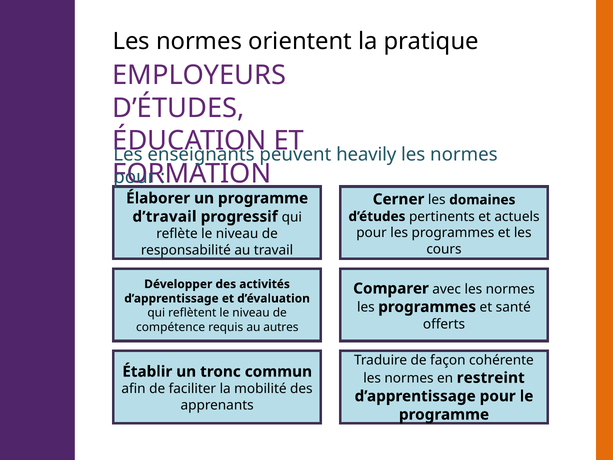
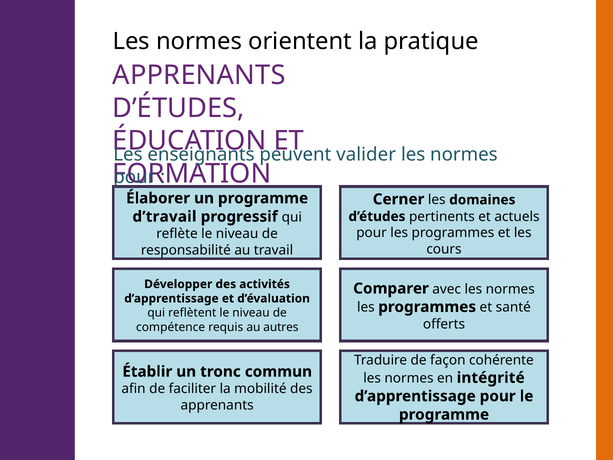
EMPLOYEURS at (199, 75): EMPLOYEURS -> APPRENANTS
heavily: heavily -> valider
restreint: restreint -> intégrité
